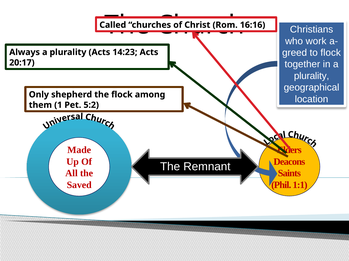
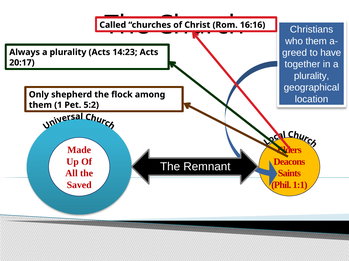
work at (316, 41): work -> them
to flock: flock -> have
